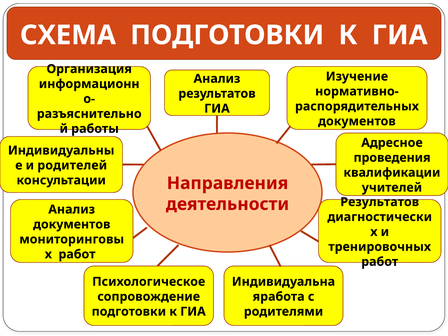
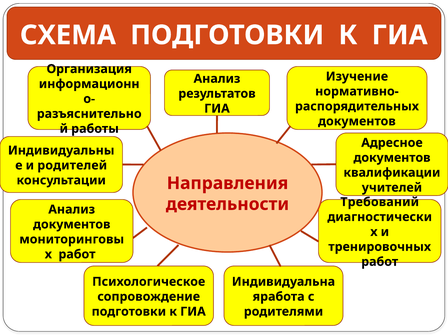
проведения at (392, 158): проведения -> документов
Результатов at (380, 202): Результатов -> Требований
